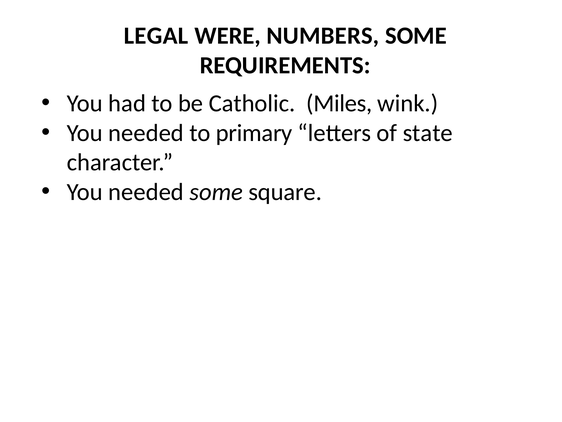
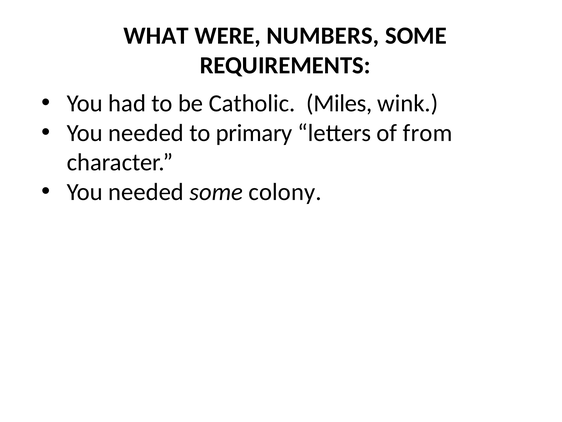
LEGAL: LEGAL -> WHAT
state: state -> from
square: square -> colony
